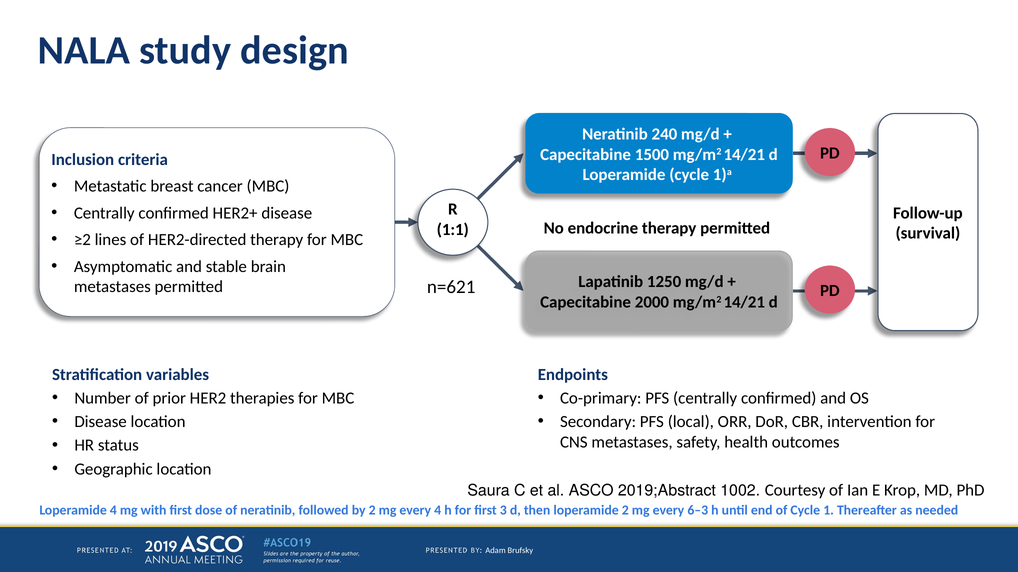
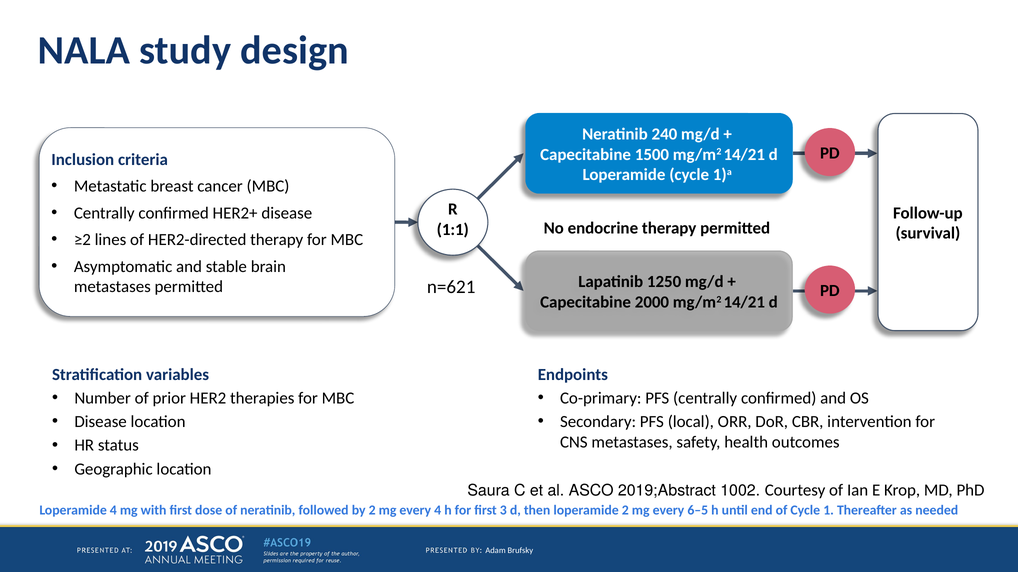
6–3: 6–3 -> 6–5
